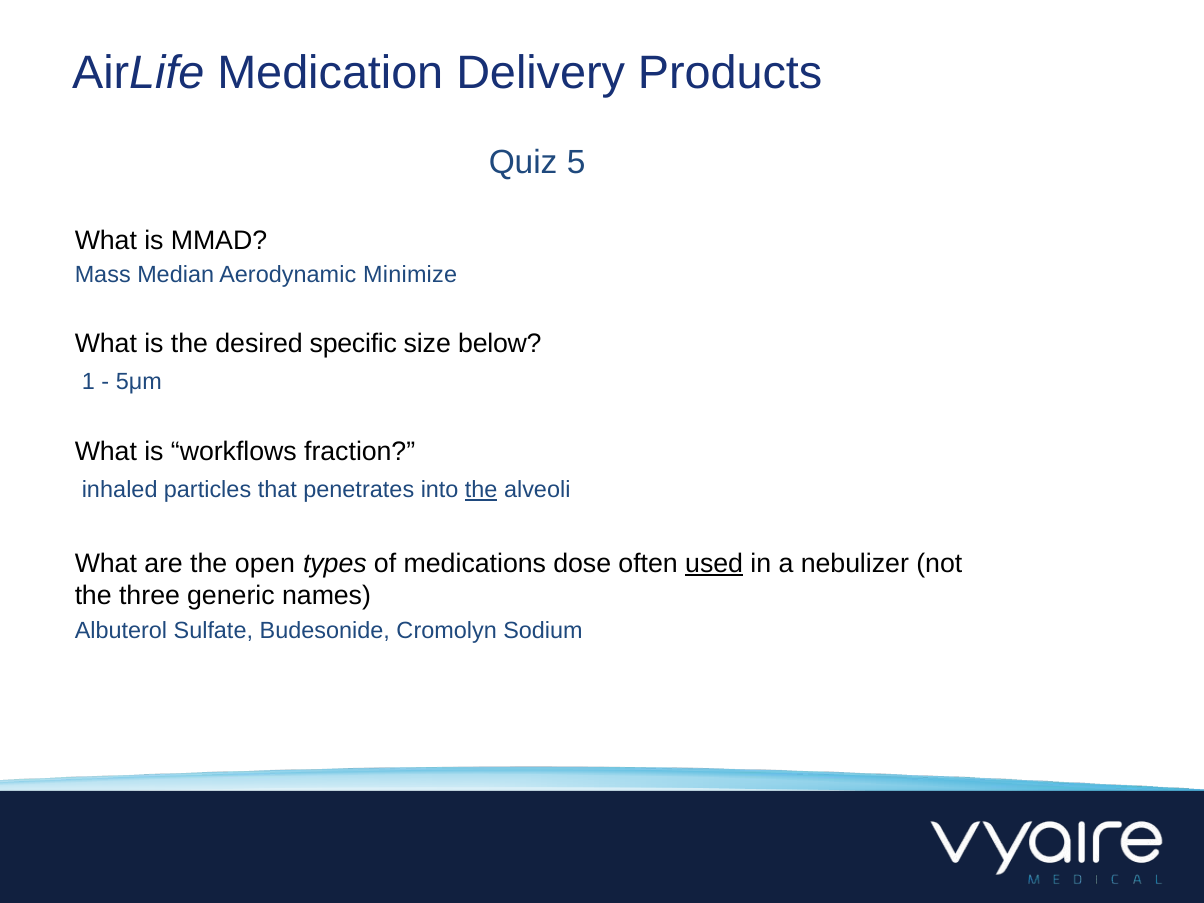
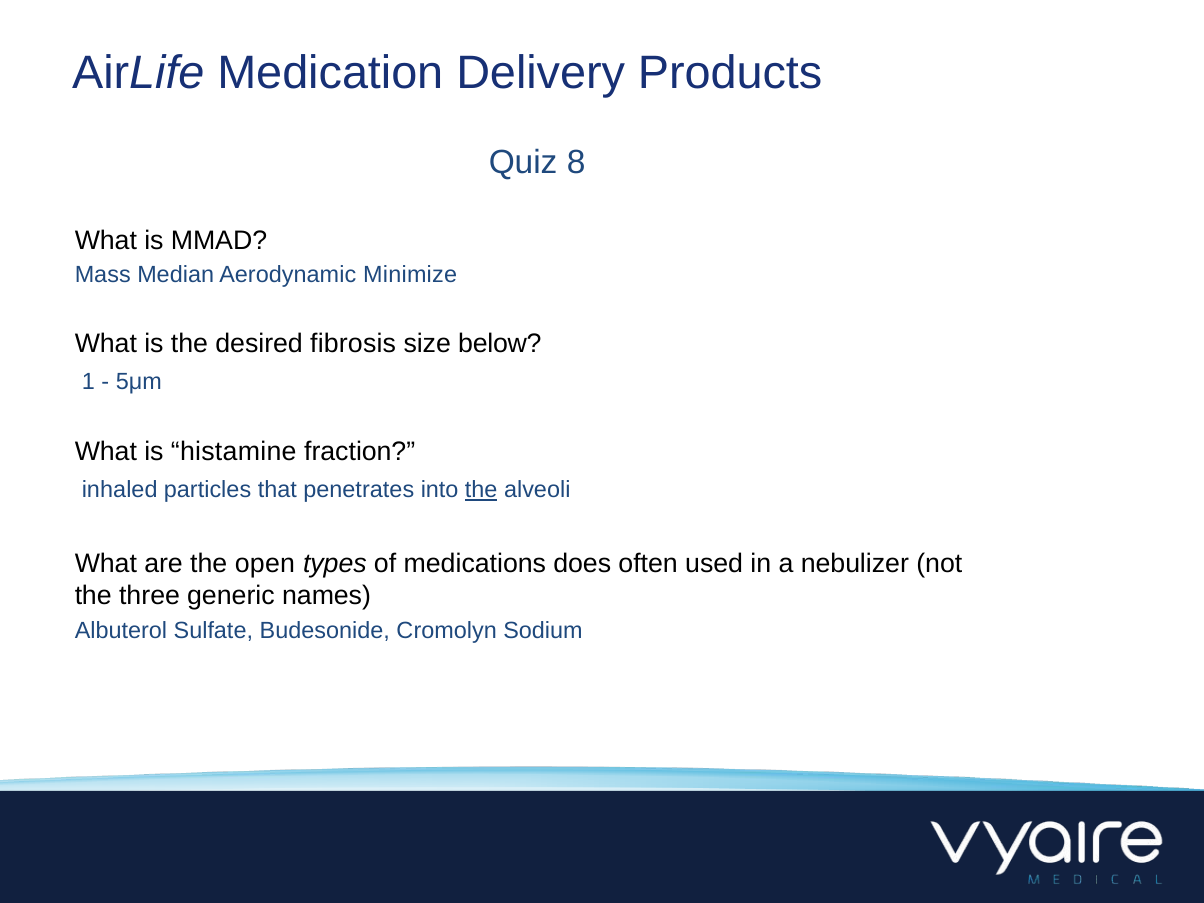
5: 5 -> 8
specific: specific -> fibrosis
workflows: workflows -> histamine
dose: dose -> does
used underline: present -> none
